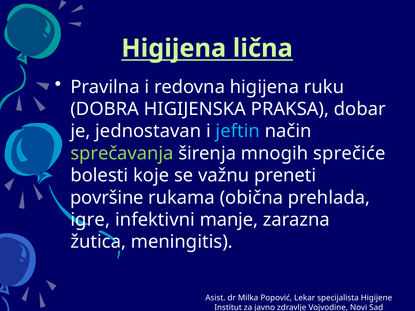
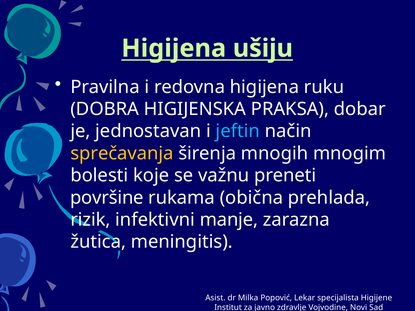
lična: lična -> ušiju
sprečavanja colour: light green -> yellow
sprečiće: sprečiće -> mnogim
igre: igre -> rizik
